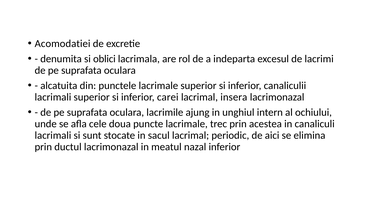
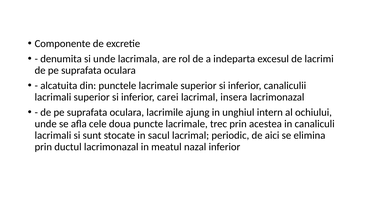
Acomodatiei: Acomodatiei -> Componente
si oblici: oblici -> unde
